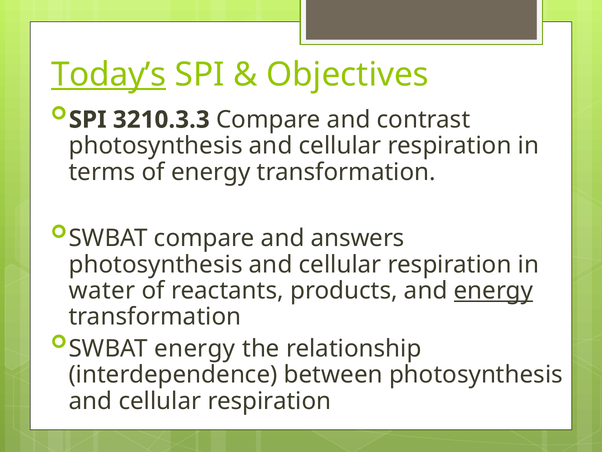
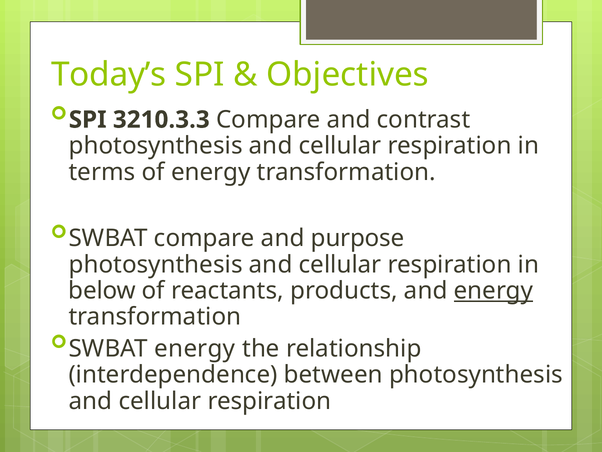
Today’s underline: present -> none
answers: answers -> purpose
water: water -> below
